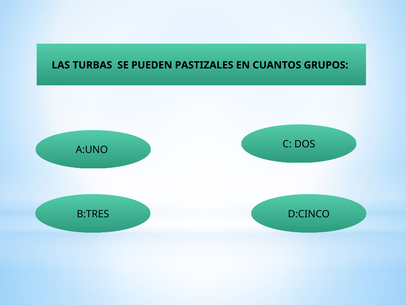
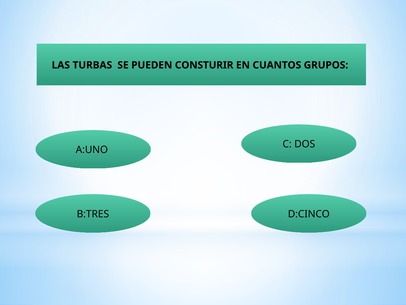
PASTIZALES: PASTIZALES -> CONSTURIR
